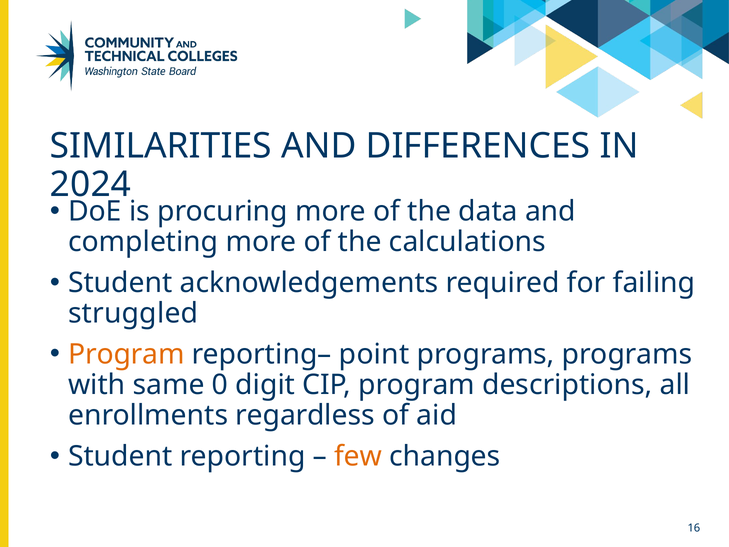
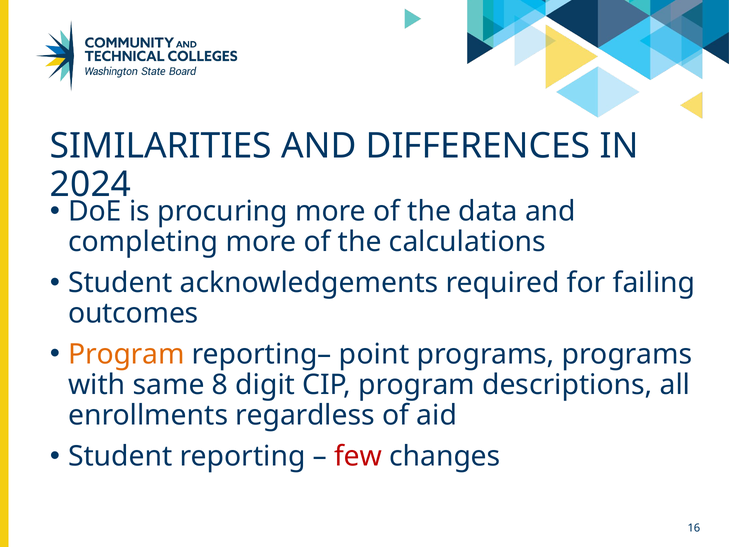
struggled: struggled -> outcomes
0: 0 -> 8
few colour: orange -> red
